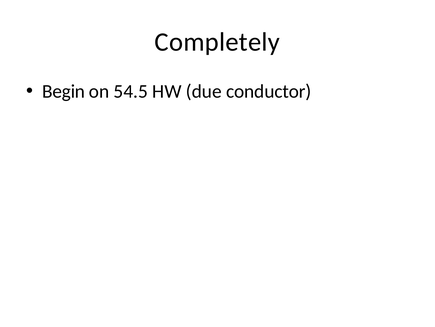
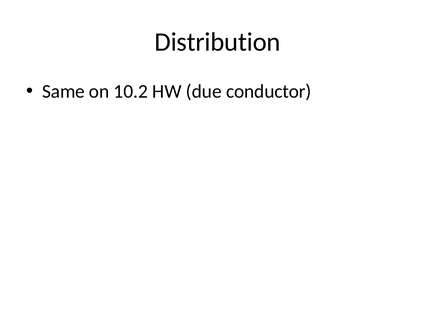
Completely: Completely -> Distribution
Begin: Begin -> Same
54.5: 54.5 -> 10.2
